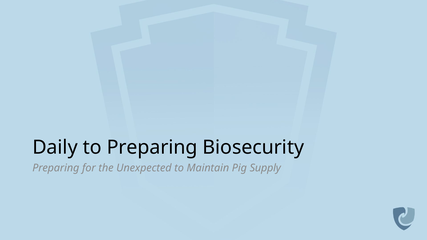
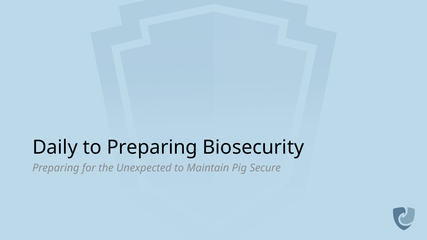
Supply: Supply -> Secure
